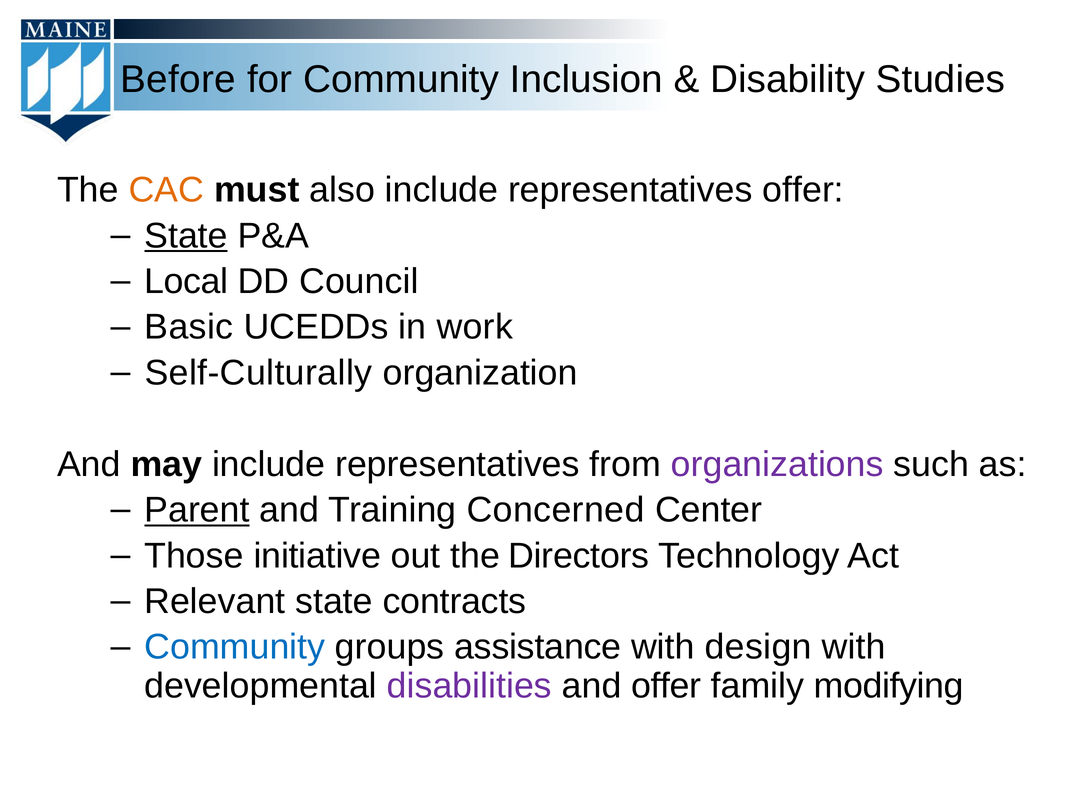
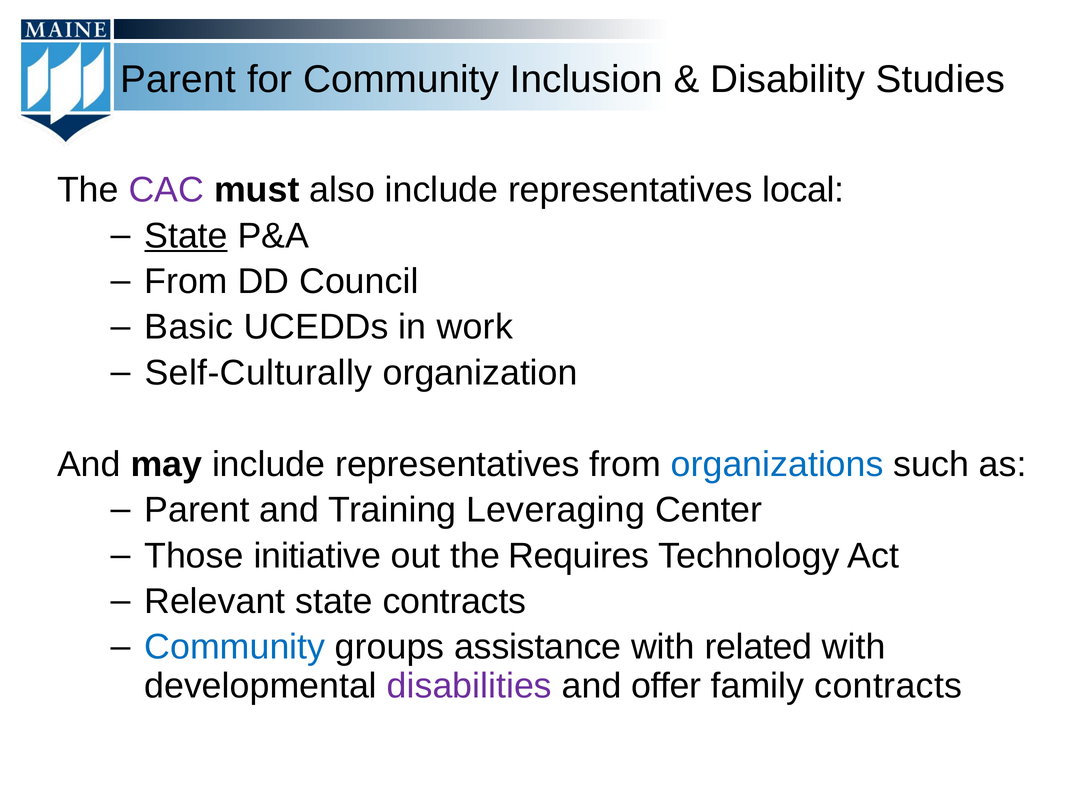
Before at (178, 80): Before -> Parent
CAC colour: orange -> purple
representatives offer: offer -> local
Local at (186, 282): Local -> From
organizations colour: purple -> blue
Parent at (197, 510) underline: present -> none
Concerned: Concerned -> Leveraging
Directors: Directors -> Requires
design: design -> related
family modifying: modifying -> contracts
